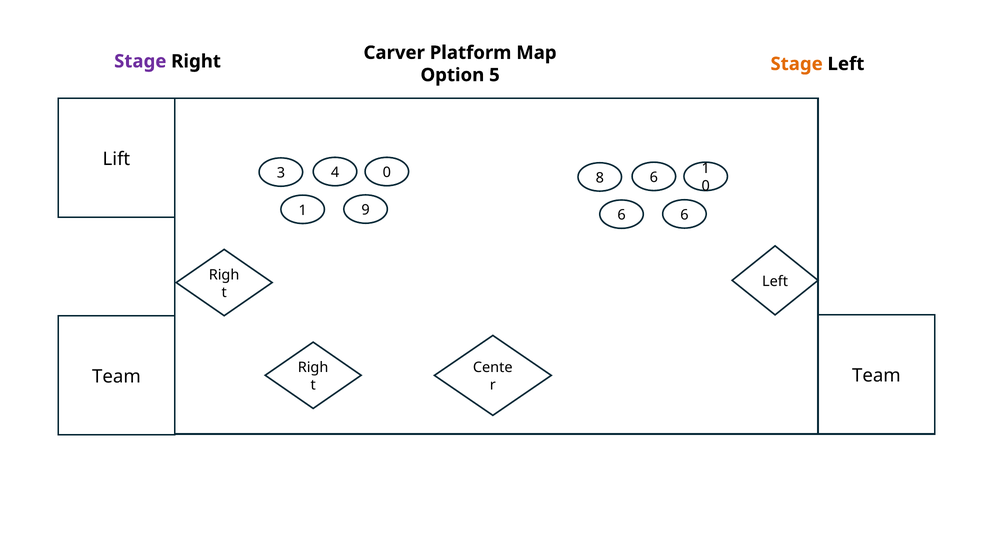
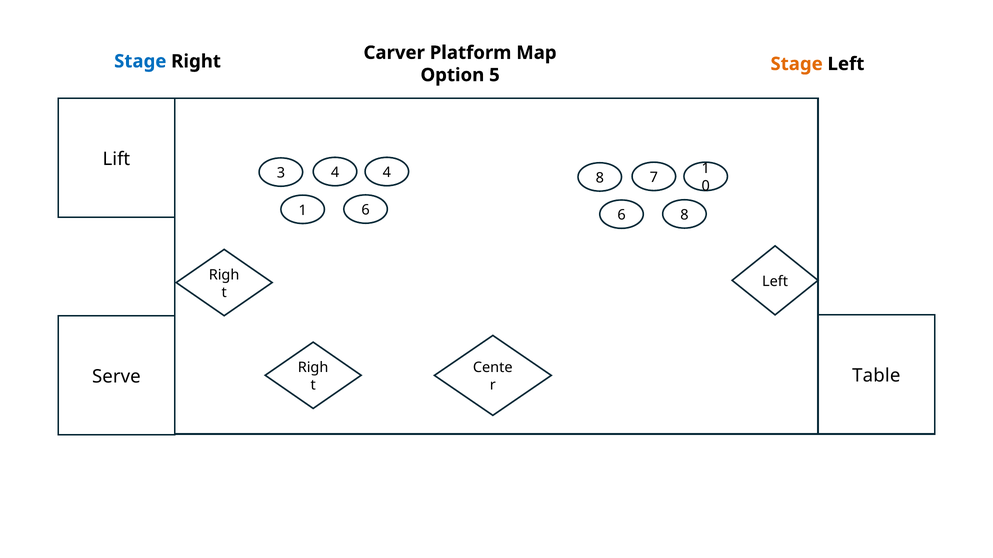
Stage at (140, 61) colour: purple -> blue
4 0: 0 -> 4
8 6: 6 -> 7
1 9: 9 -> 6
6 6: 6 -> 8
Team at (876, 376): Team -> Table
Team at (116, 377): Team -> Serve
